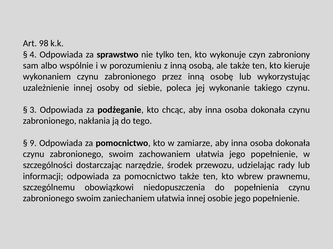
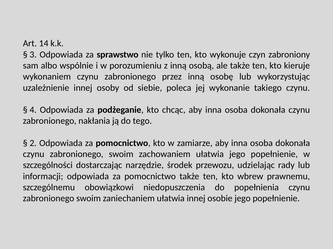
98: 98 -> 14
4: 4 -> 3
3: 3 -> 4
9: 9 -> 2
